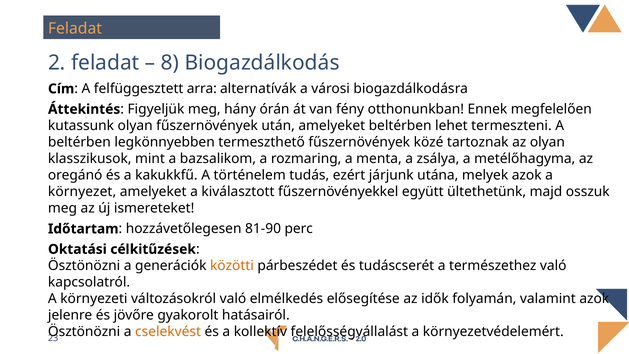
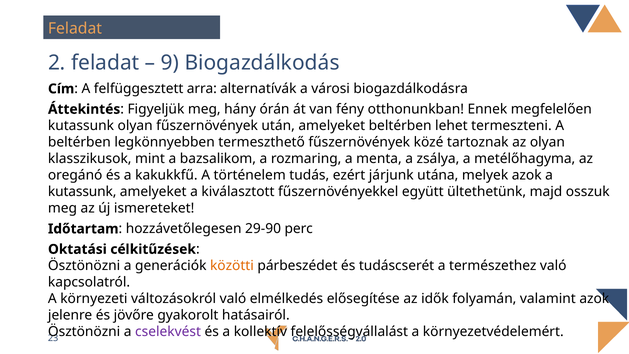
8: 8 -> 9
környezet at (82, 192): környezet -> kutassunk
81-90: 81-90 -> 29-90
cselekvést colour: orange -> purple
